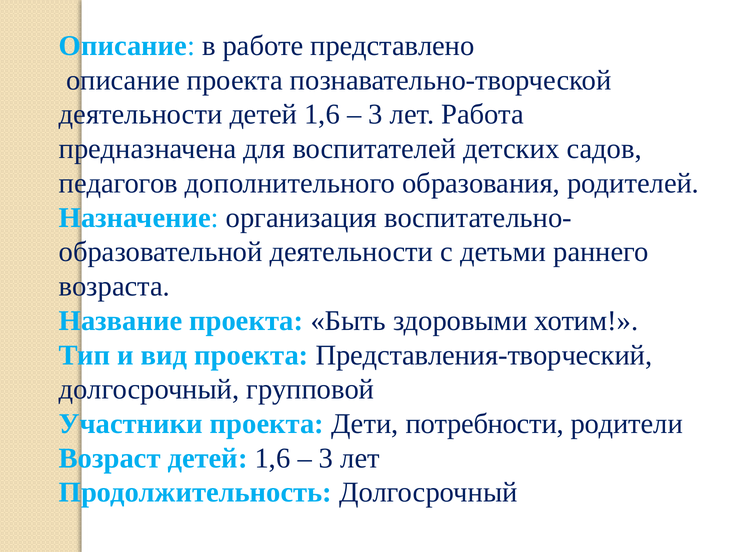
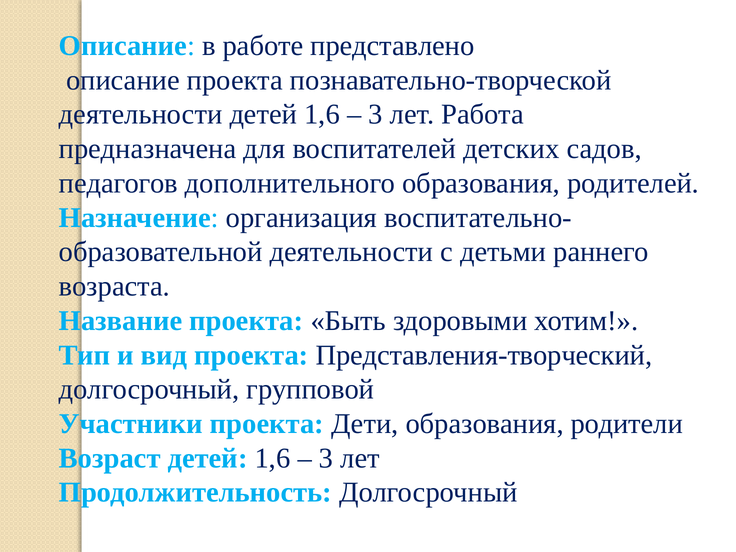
Дети потребности: потребности -> образования
